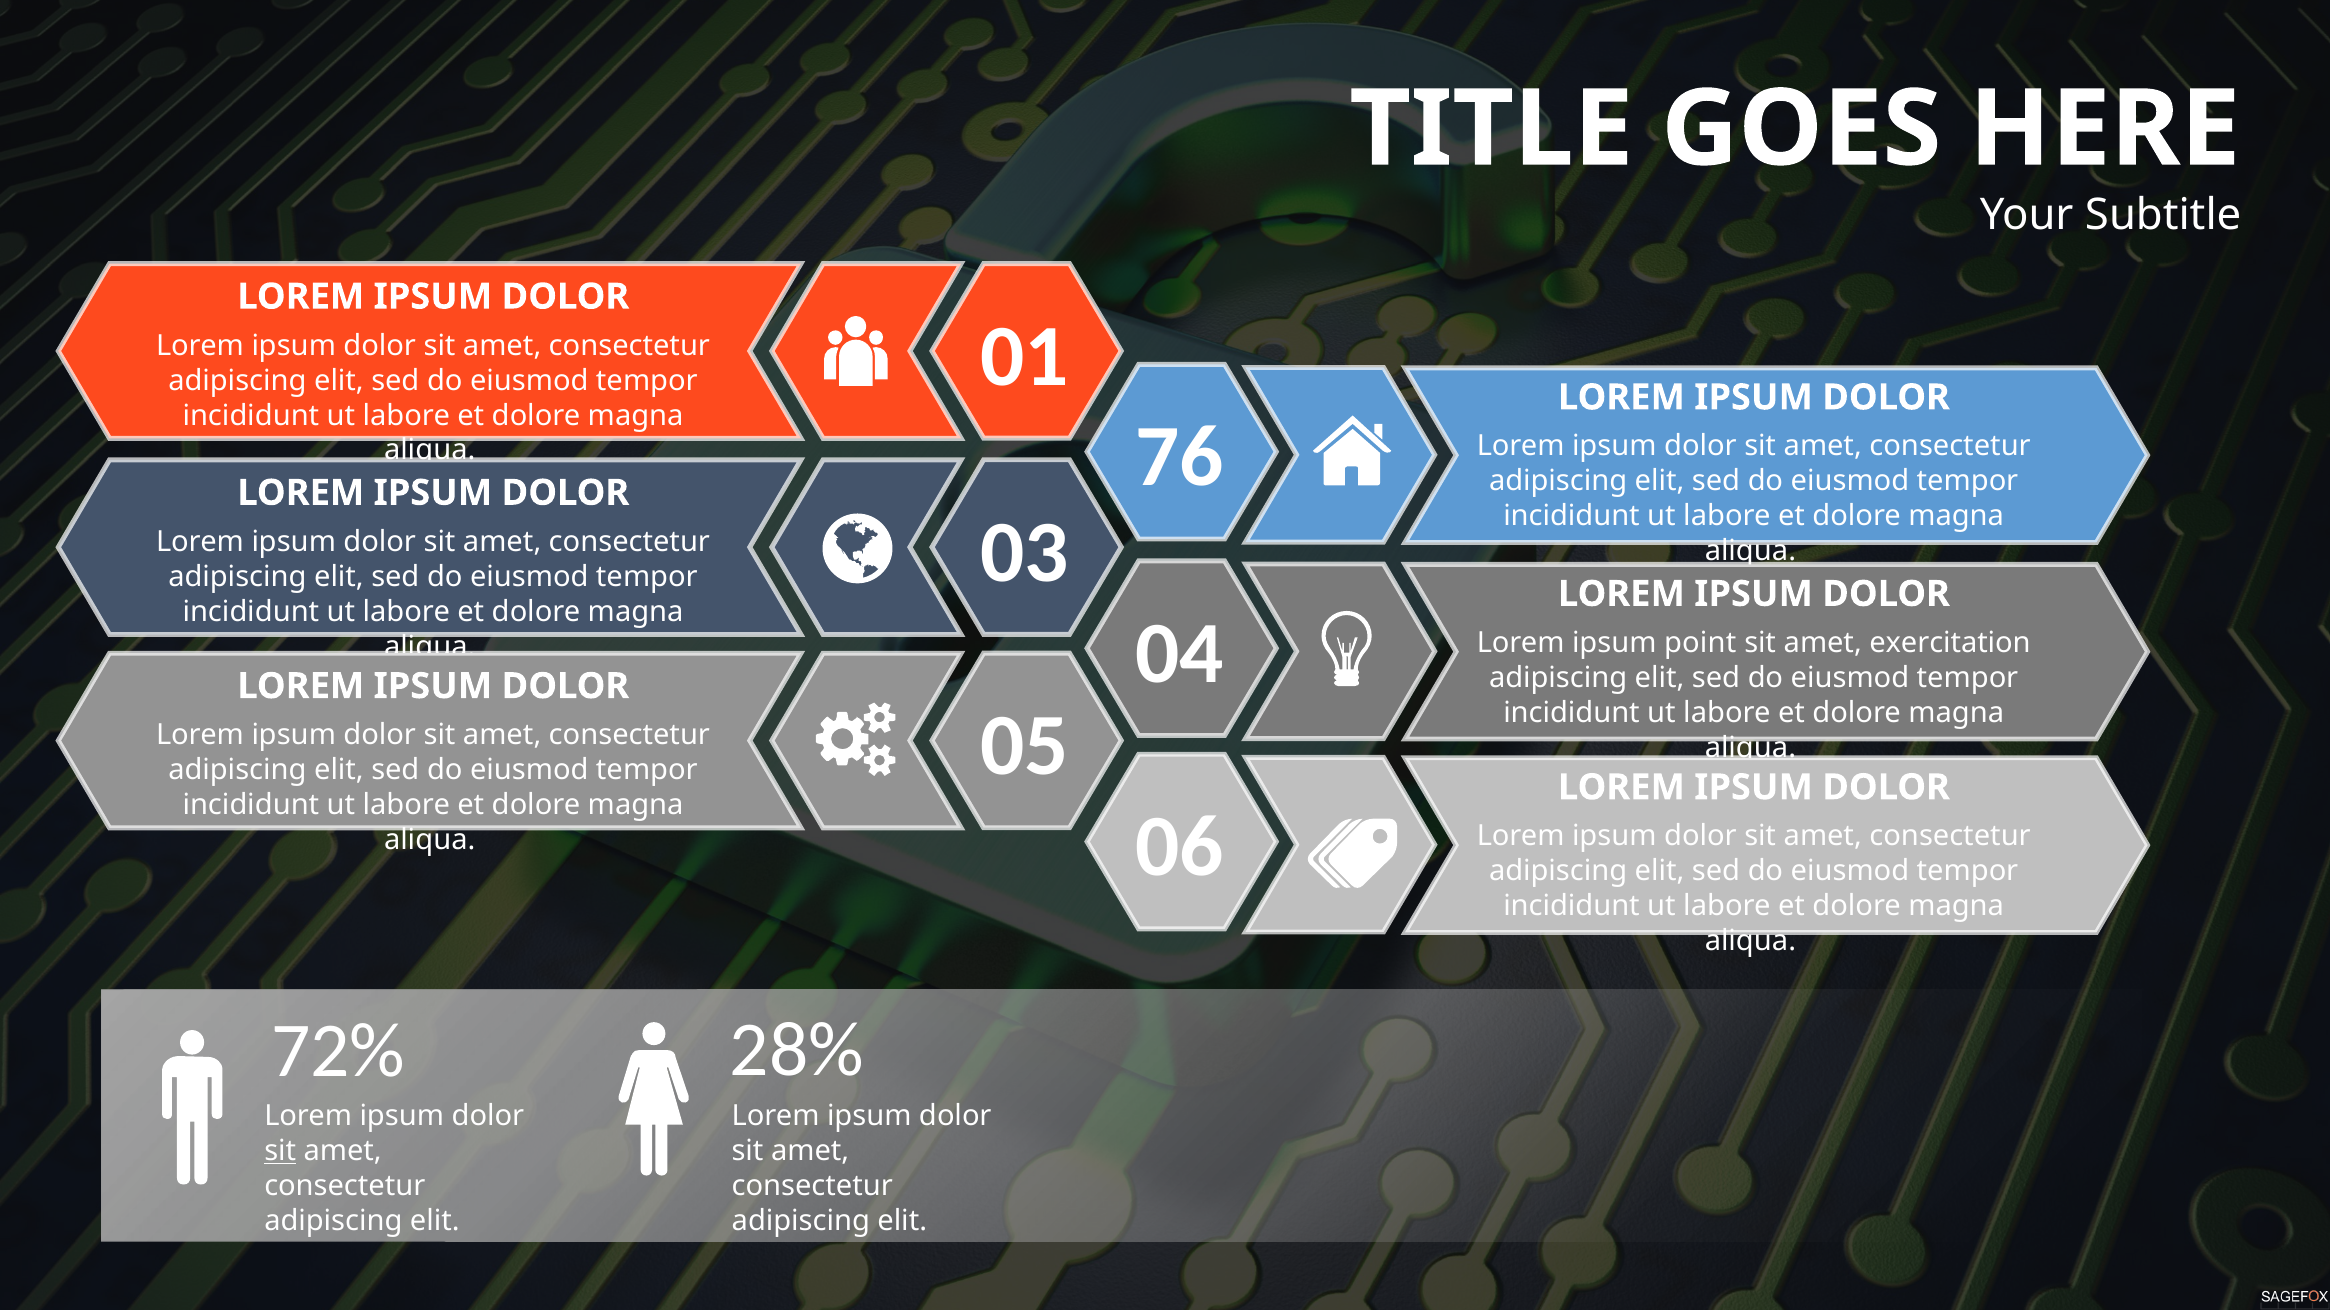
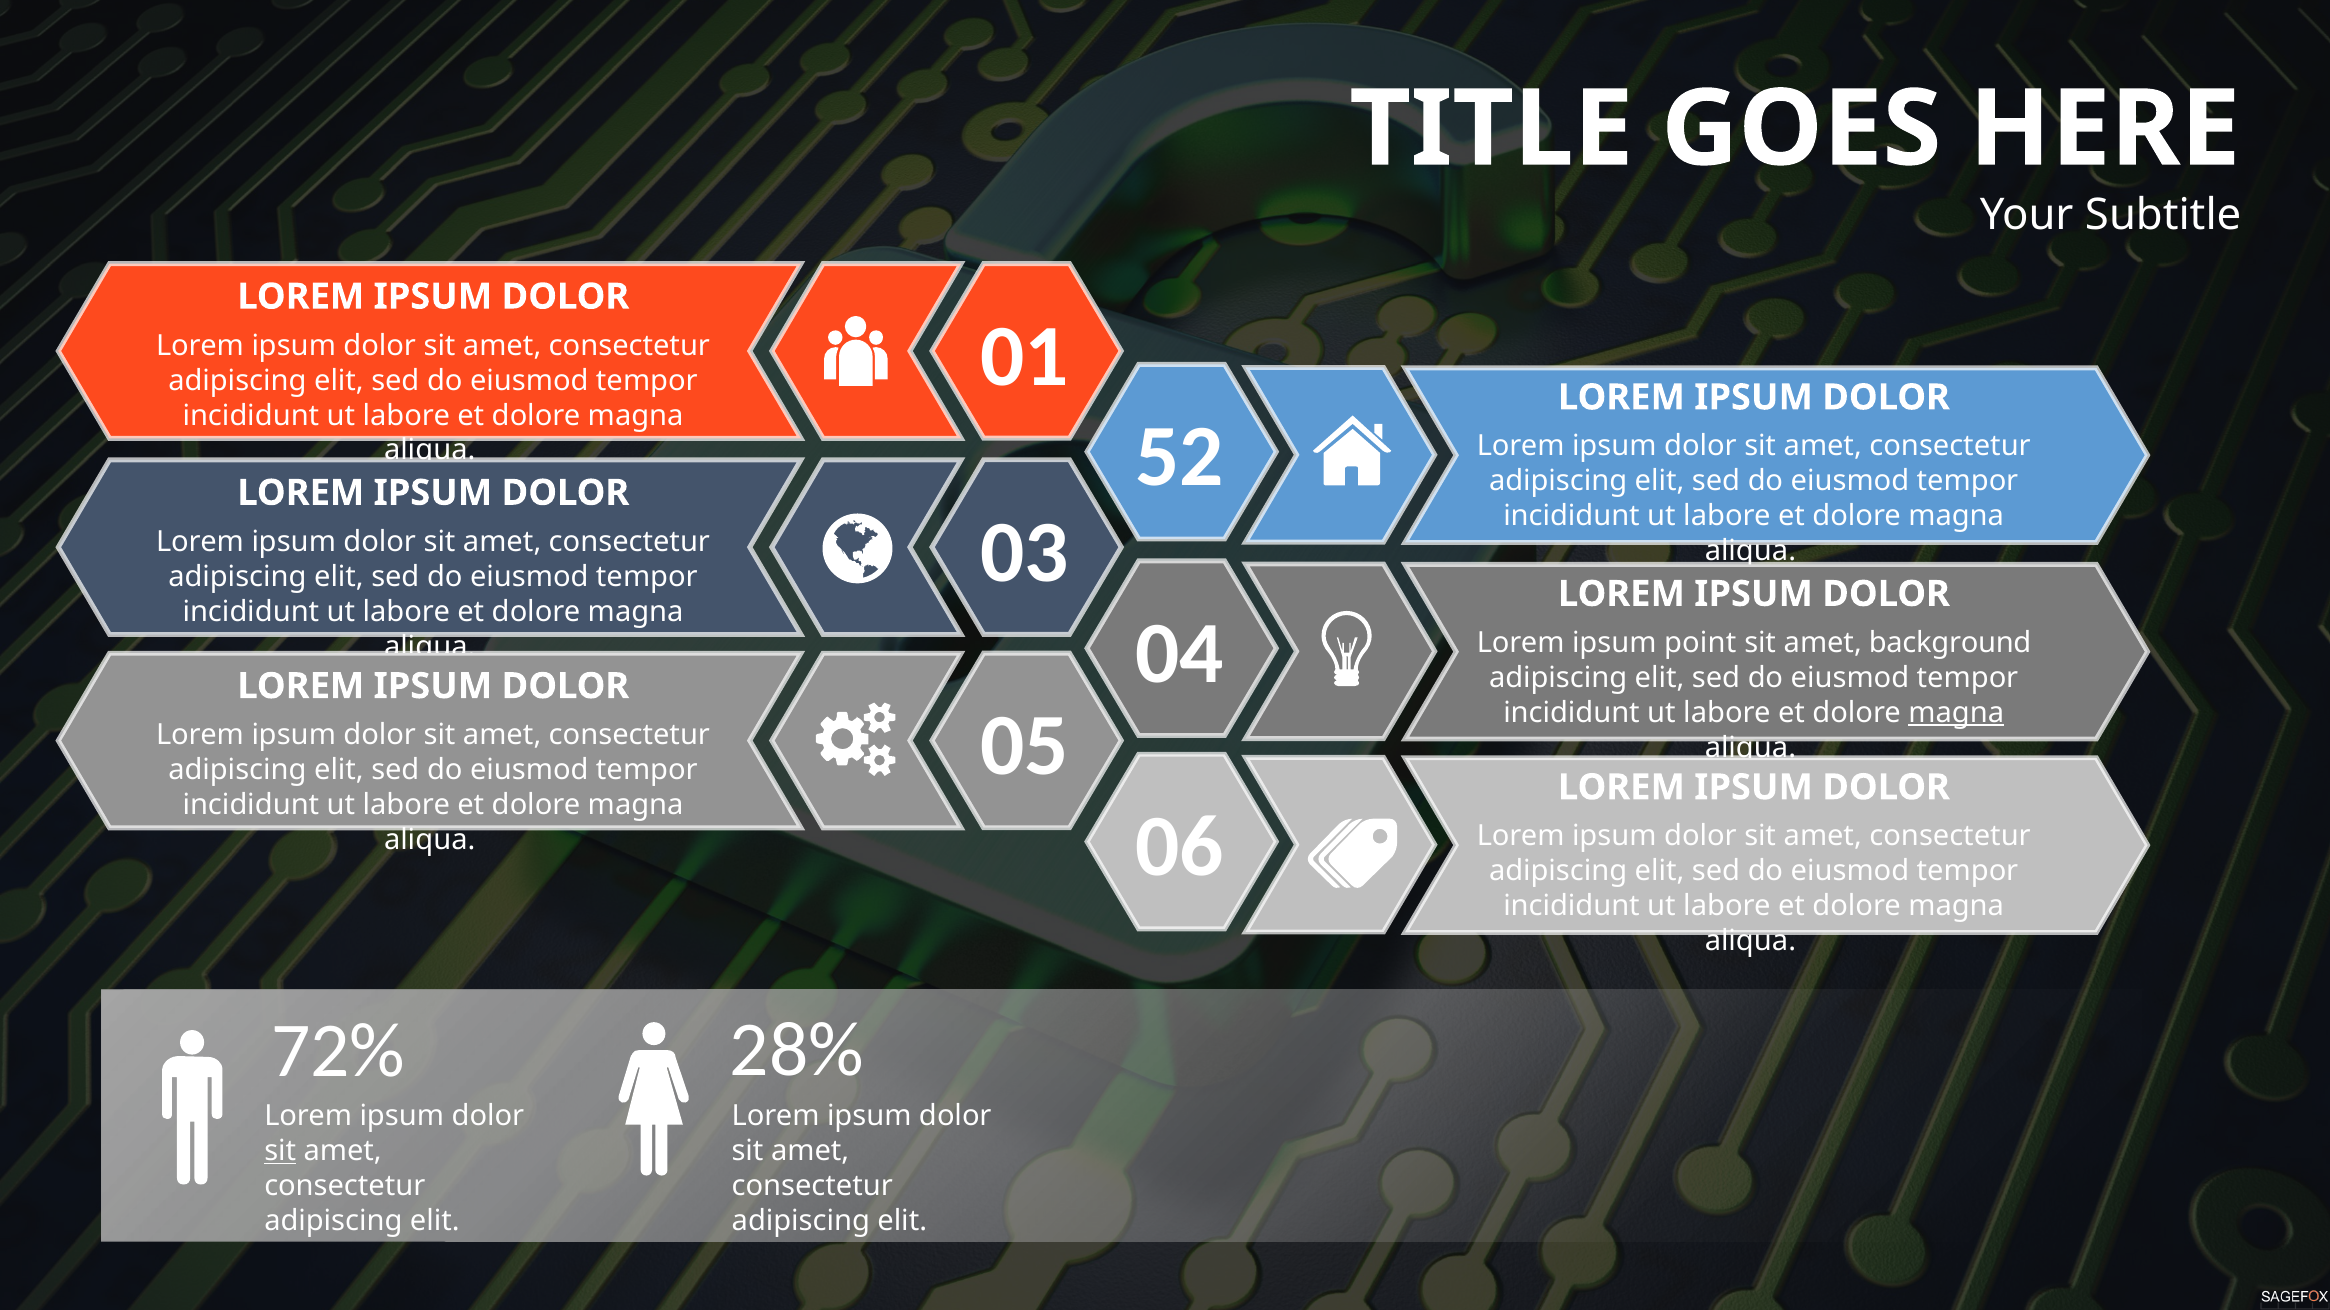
76: 76 -> 52
exercitation: exercitation -> background
magna at (1956, 713) underline: none -> present
